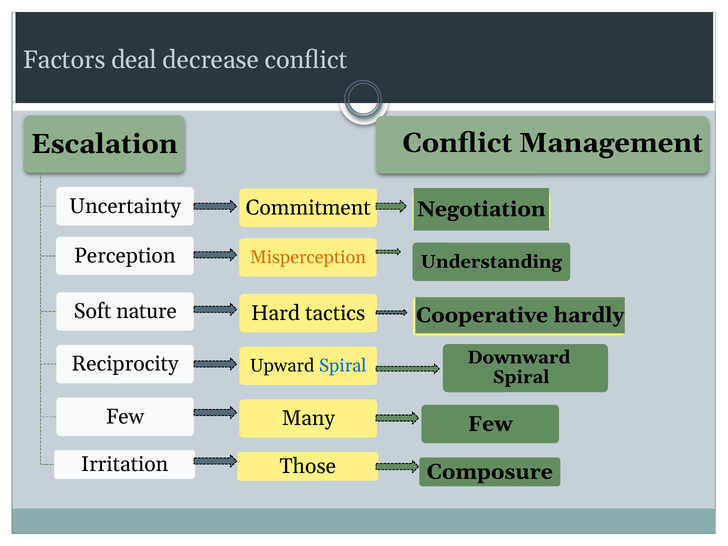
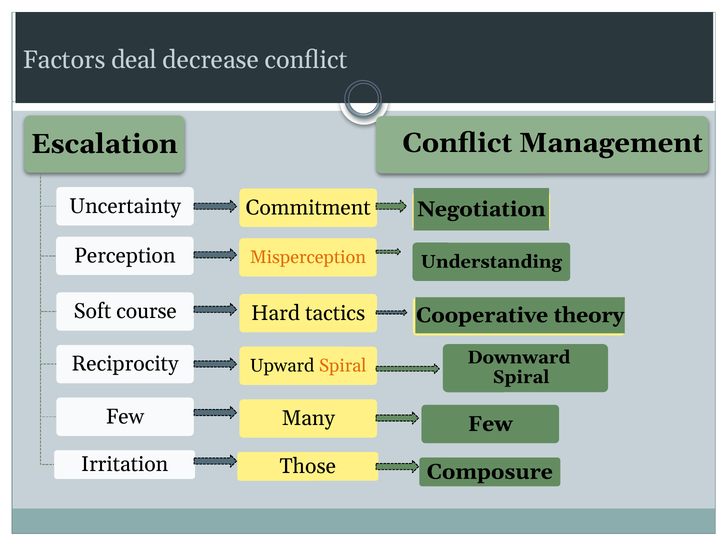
nature: nature -> course
hardly: hardly -> theory
Spiral at (343, 366) colour: blue -> orange
